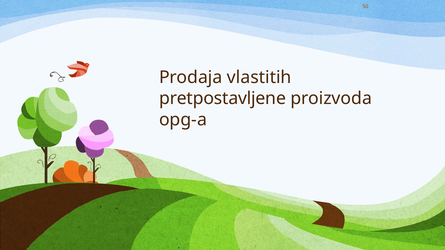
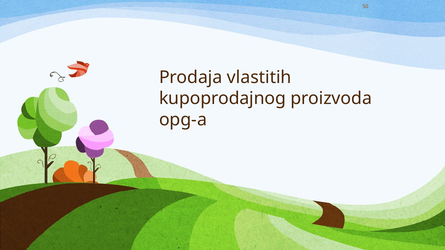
pretpostavljene: pretpostavljene -> kupoprodajnog
